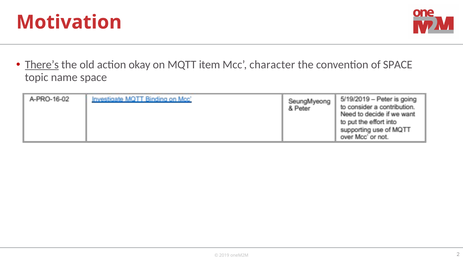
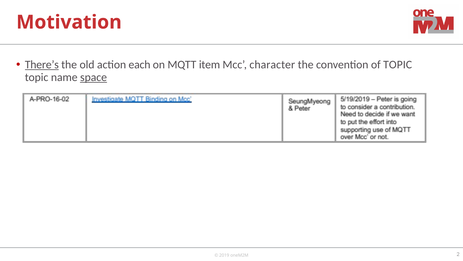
okay: okay -> each
of SPACE: SPACE -> TOPIC
space at (94, 77) underline: none -> present
